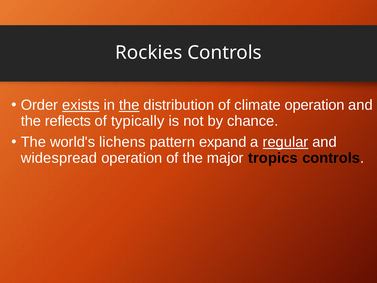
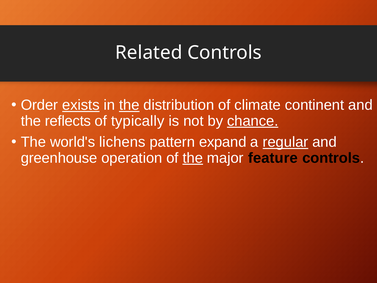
Rockies: Rockies -> Related
climate operation: operation -> continent
chance underline: none -> present
widespread: widespread -> greenhouse
the at (193, 158) underline: none -> present
tropics: tropics -> feature
